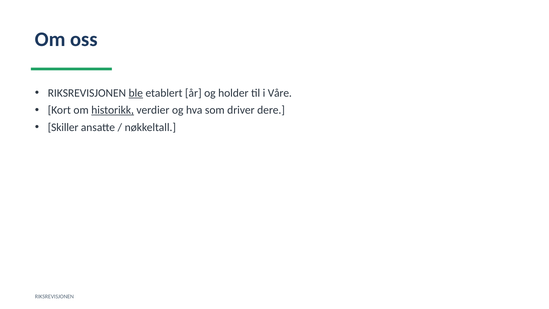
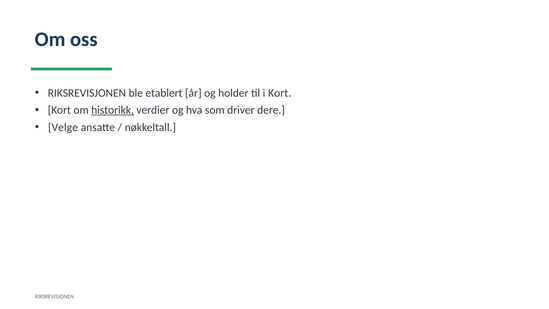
ble underline: present -> none
i Våre: Våre -> Kort
Skiller: Skiller -> Velge
